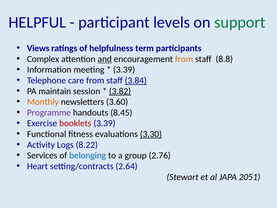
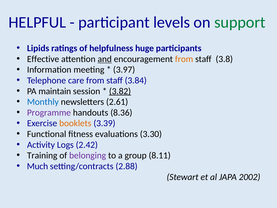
Views: Views -> Lipids
term: term -> huge
Complex: Complex -> Effective
8.8: 8.8 -> 3.8
3.39 at (124, 70): 3.39 -> 3.97
3.84 underline: present -> none
Monthly colour: orange -> blue
3.60: 3.60 -> 2.61
8.45: 8.45 -> 8.36
booklets colour: red -> orange
3.30 underline: present -> none
8.22: 8.22 -> 2.42
Services: Services -> Training
belonging colour: blue -> purple
2.76: 2.76 -> 8.11
Heart: Heart -> Much
2.64: 2.64 -> 2.88
2051: 2051 -> 2002
